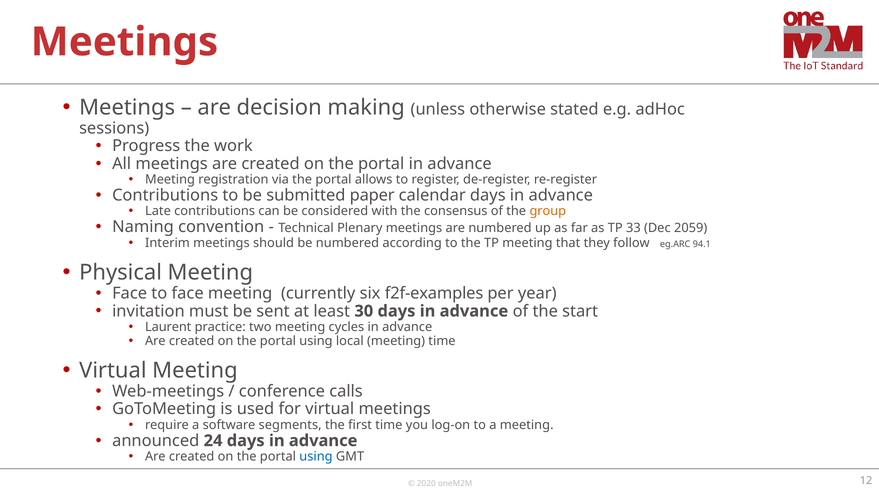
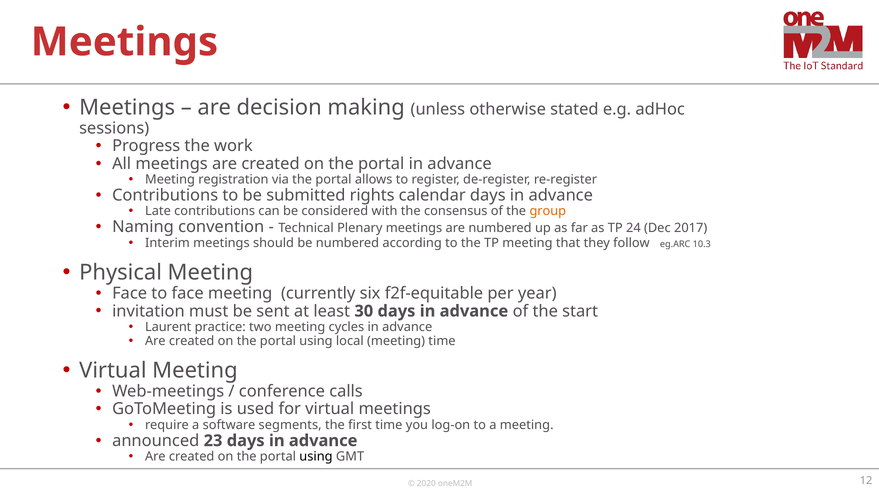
paper: paper -> rights
33: 33 -> 24
2059: 2059 -> 2017
94.1: 94.1 -> 10.3
f2f-examples: f2f-examples -> f2f-equitable
24: 24 -> 23
using at (316, 457) colour: blue -> black
